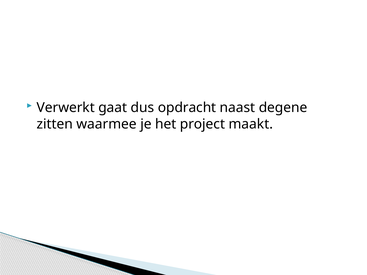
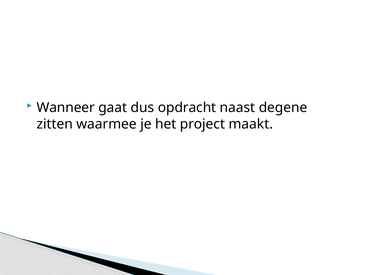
Verwerkt: Verwerkt -> Wanneer
